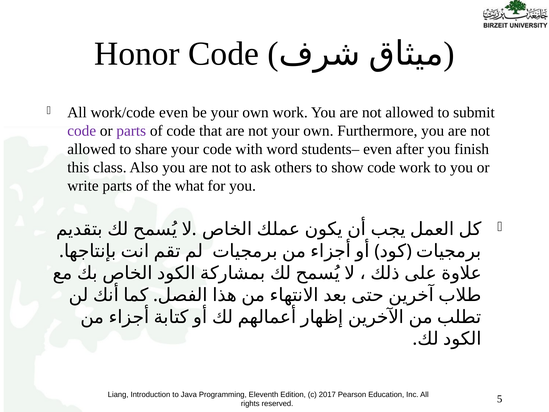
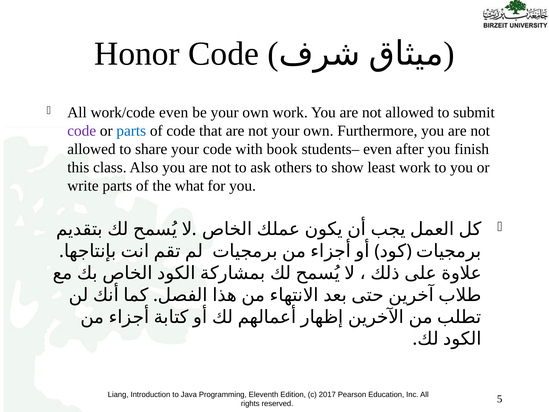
parts at (131, 131) colour: purple -> blue
word: word -> book
show code: code -> least
